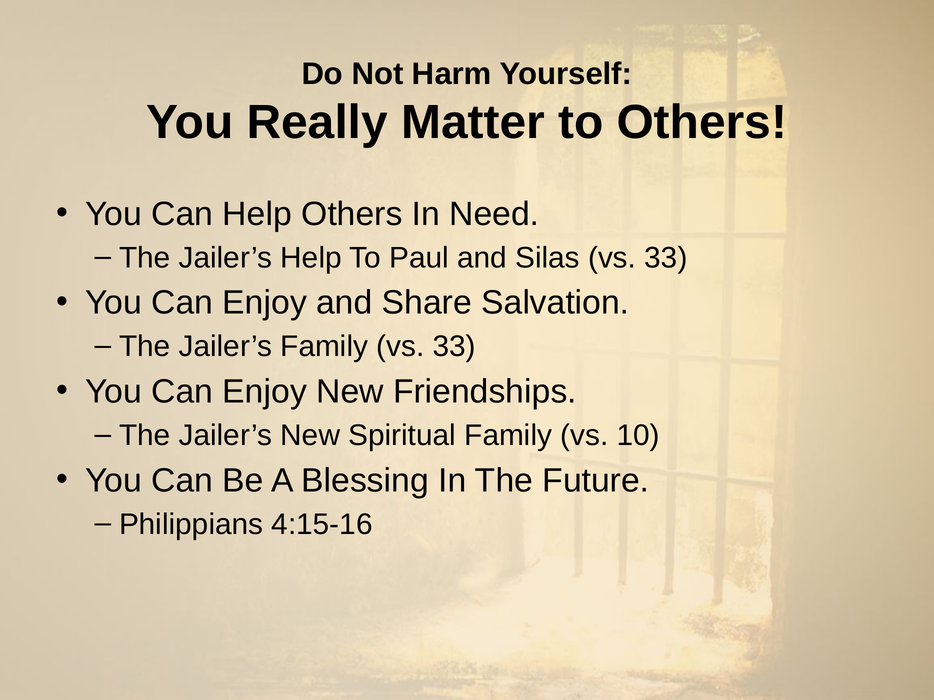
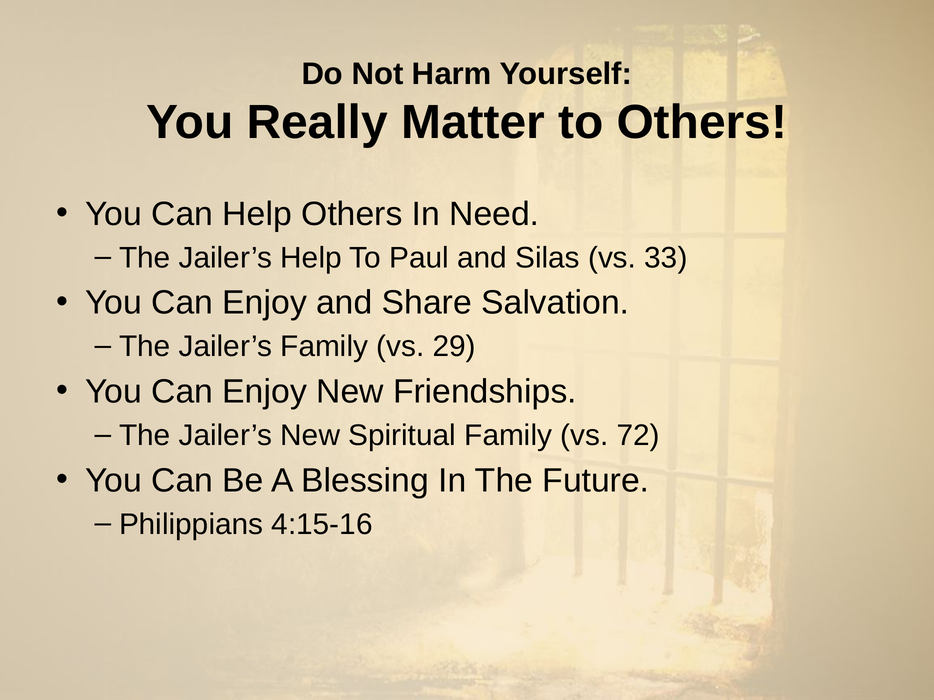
Family vs 33: 33 -> 29
10: 10 -> 72
